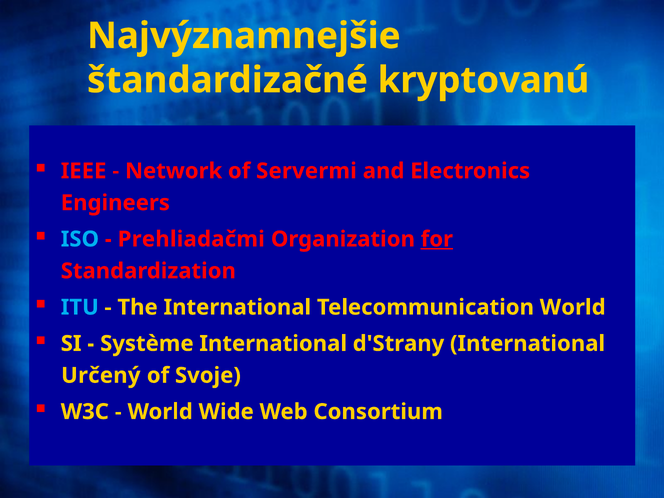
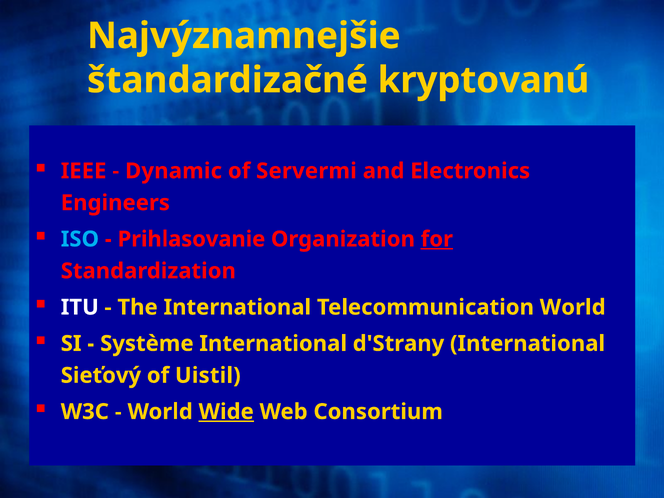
Network: Network -> Dynamic
Prehliadačmi: Prehliadačmi -> Prihlasovanie
ITU colour: light blue -> white
Určený: Určený -> Sieťový
Svoje: Svoje -> Uistil
Wide underline: none -> present
